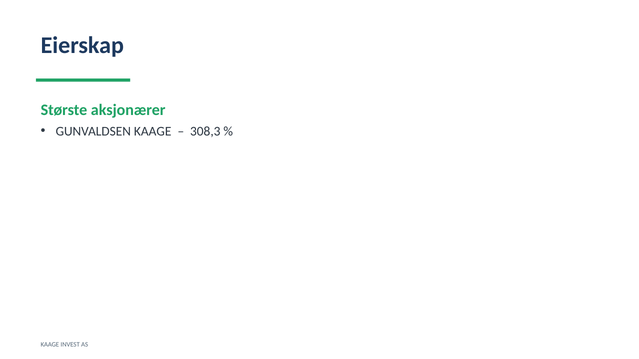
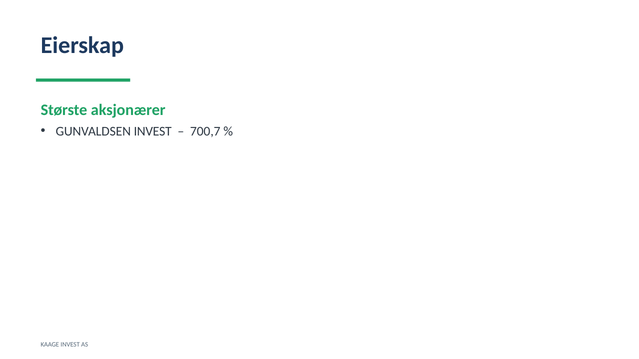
GUNVALDSEN KAAGE: KAAGE -> INVEST
308,3: 308,3 -> 700,7
